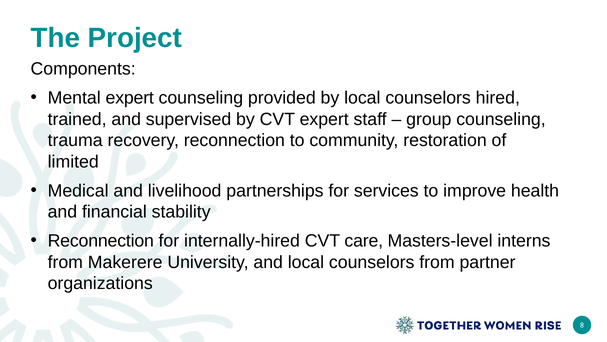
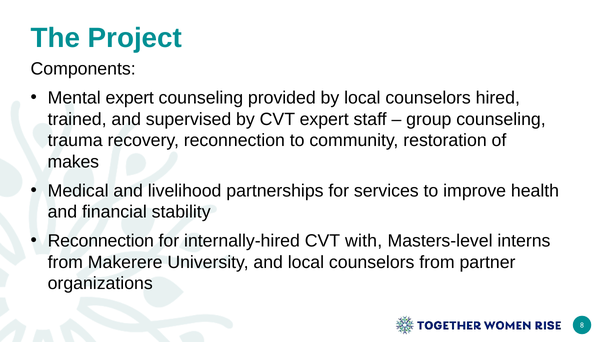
limited: limited -> makes
care: care -> with
